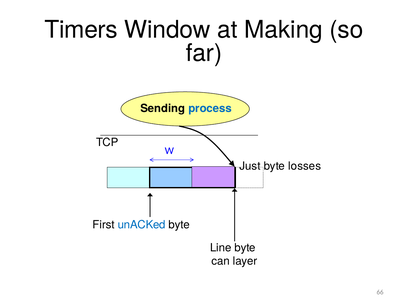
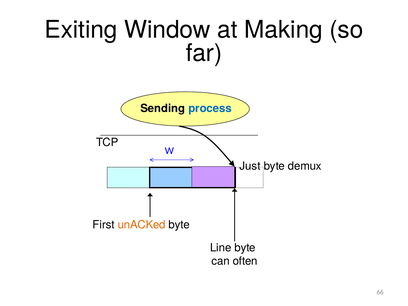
Timers: Timers -> Exiting
losses: losses -> demux
unACKed colour: blue -> orange
layer: layer -> often
